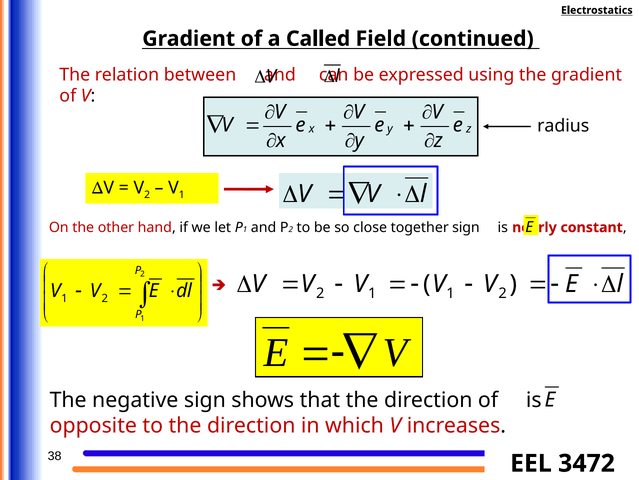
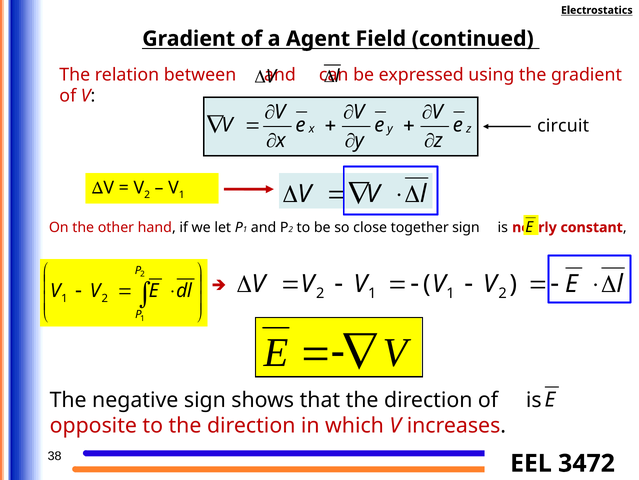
Called: Called -> Agent
radius: radius -> circuit
